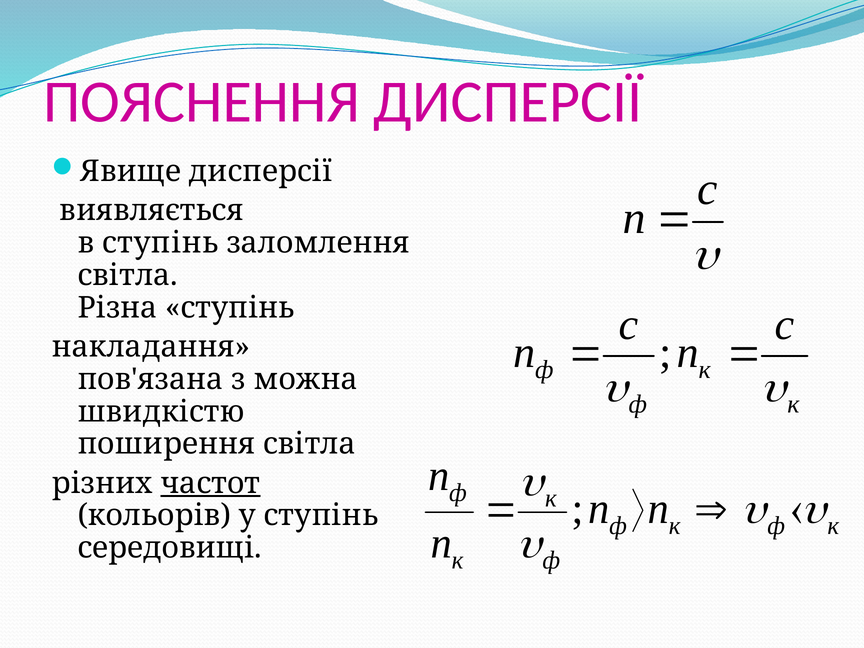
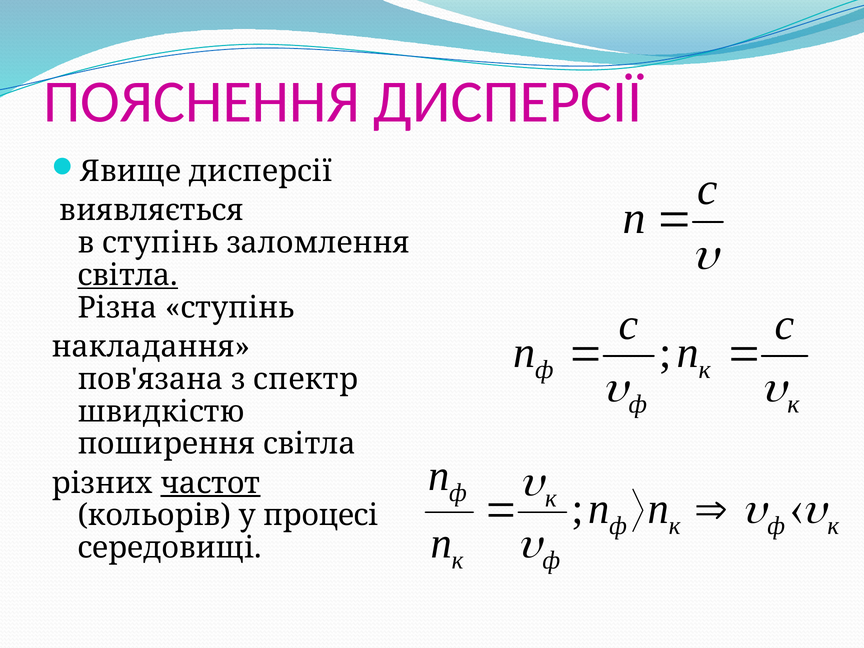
світла at (128, 275) underline: none -> present
можна: можна -> спектр
у ступінь: ступінь -> процесі
